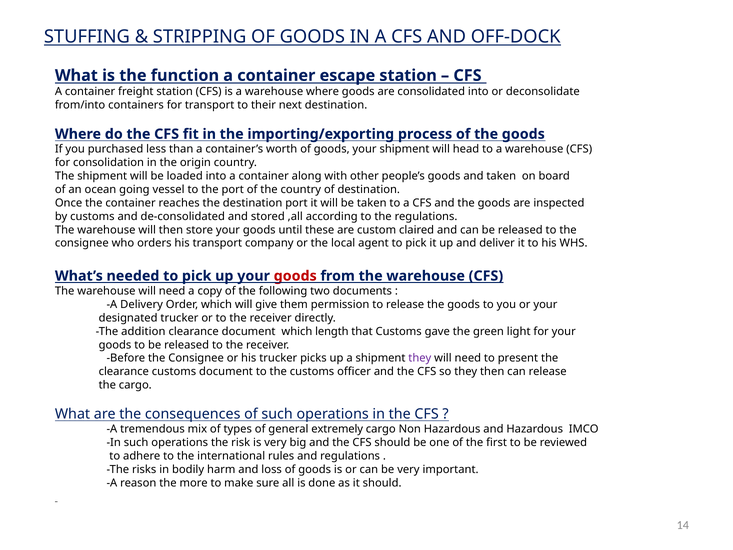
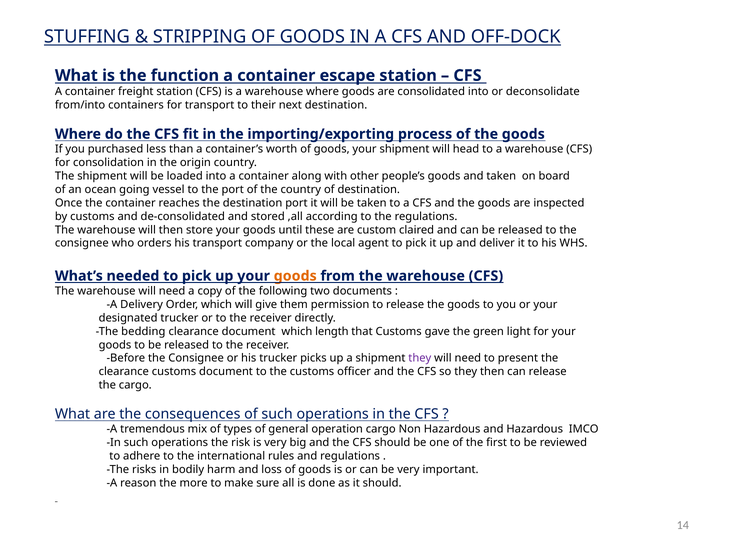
goods at (295, 276) colour: red -> orange
addition: addition -> bedding
extremely: extremely -> operation
